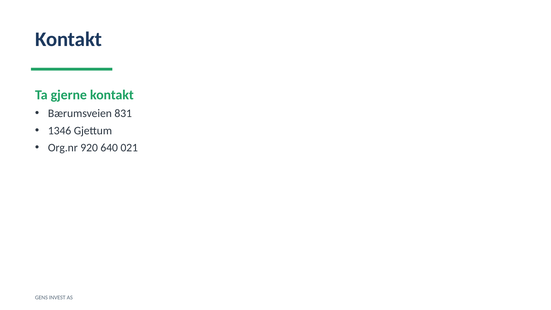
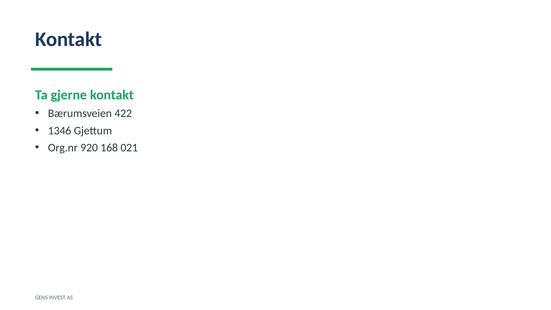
831: 831 -> 422
640: 640 -> 168
